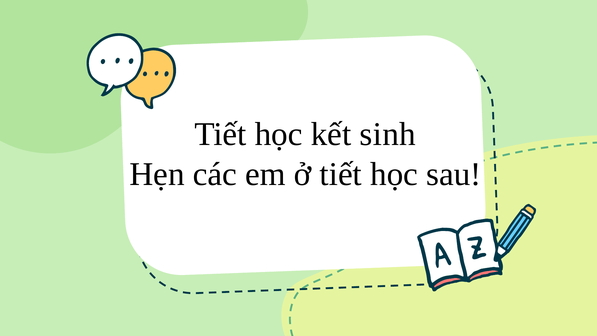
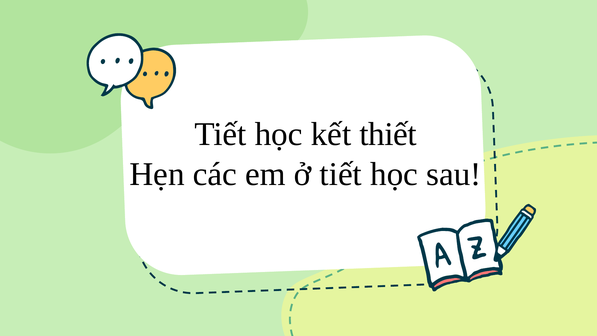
sinh: sinh -> thiết
